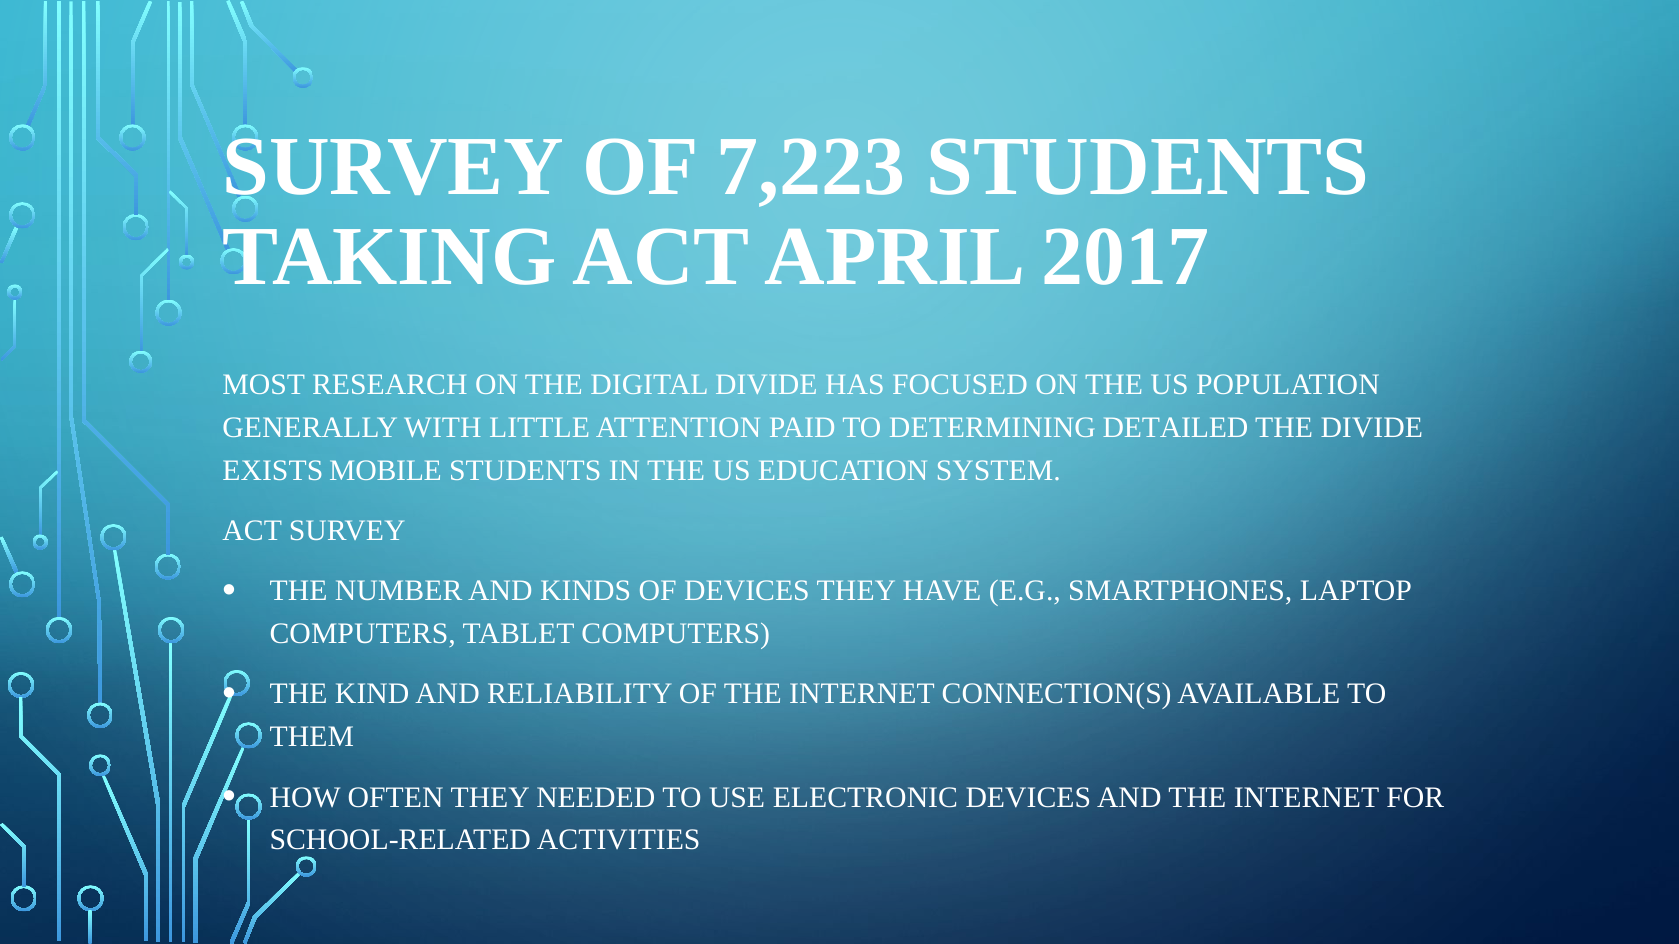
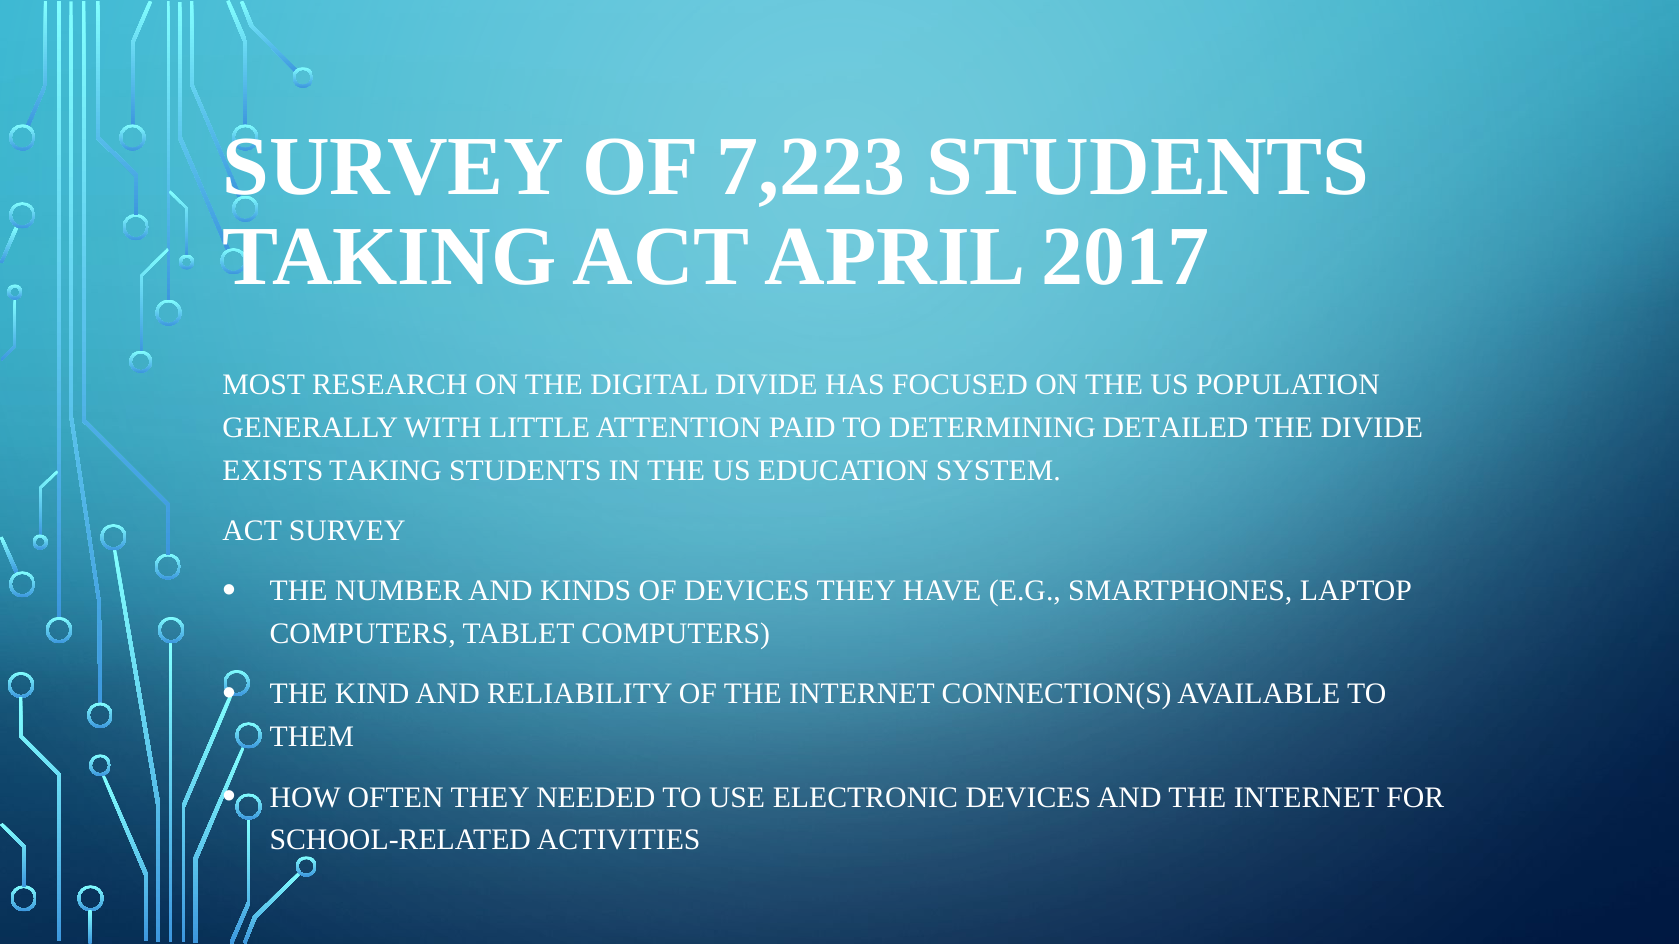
EXISTS MOBILE: MOBILE -> TAKING
